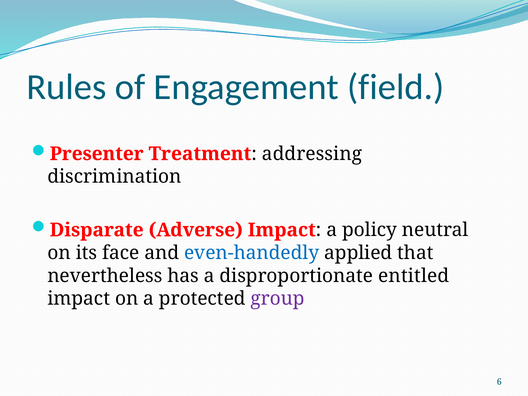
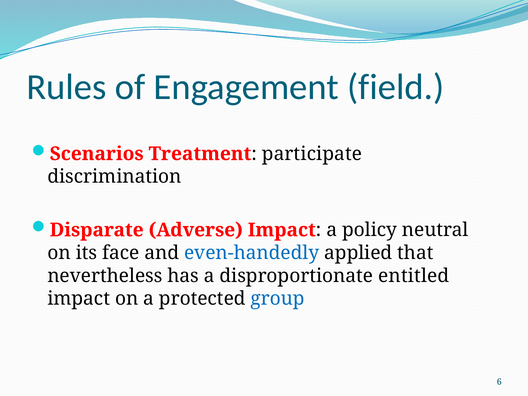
Presenter: Presenter -> Scenarios
addressing: addressing -> participate
group colour: purple -> blue
